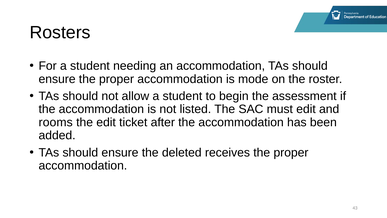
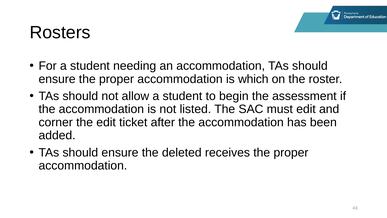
mode: mode -> which
rooms: rooms -> corner
